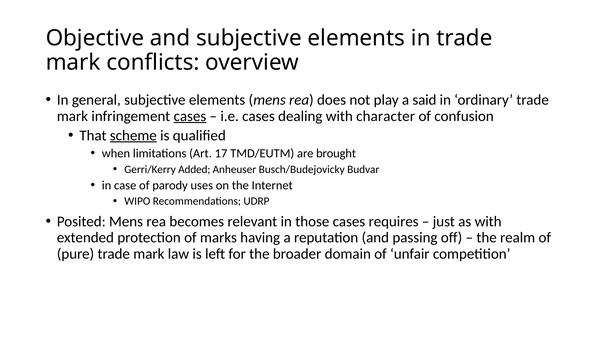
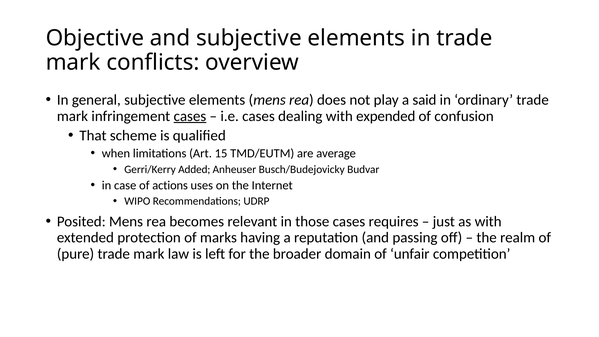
character: character -> expended
scheme underline: present -> none
17: 17 -> 15
brought: brought -> average
parody: parody -> actions
